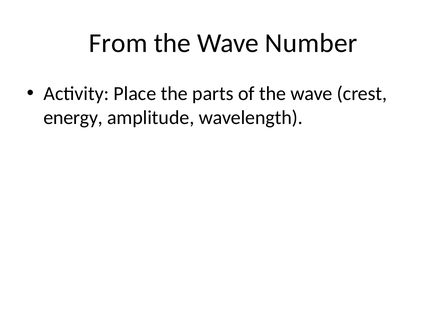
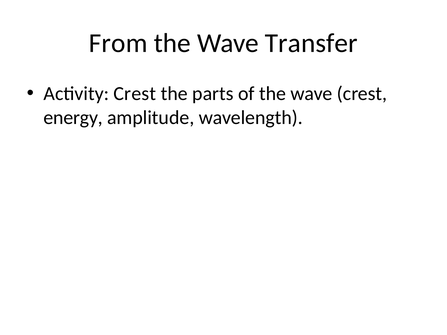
Number: Number -> Transfer
Activity Place: Place -> Crest
